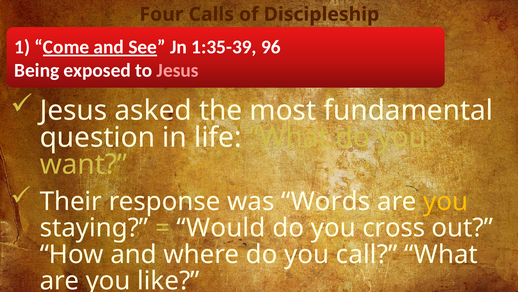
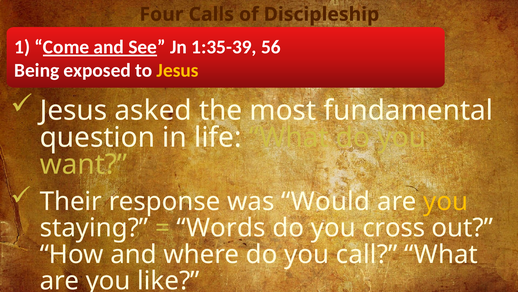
96: 96 -> 56
Jesus at (178, 70) colour: pink -> yellow
Words: Words -> Would
Would: Would -> Words
